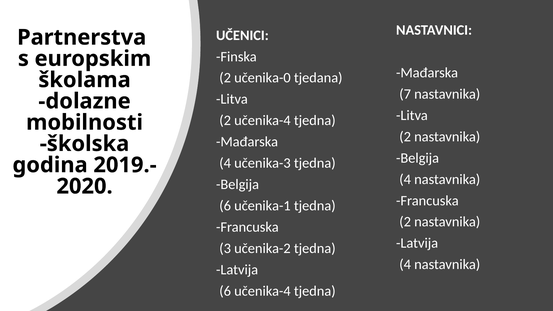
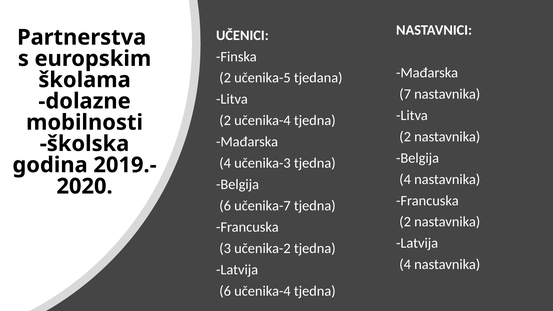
učenika-0: učenika-0 -> učenika-5
učenika-1: učenika-1 -> učenika-7
